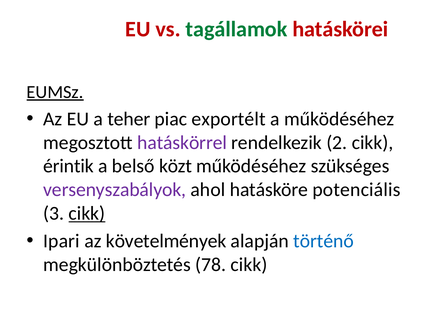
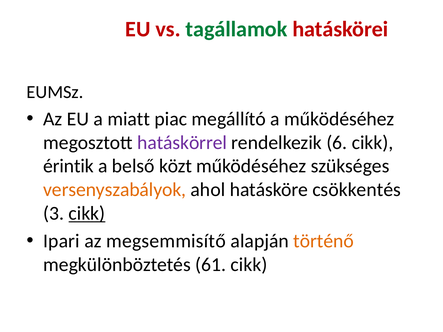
EUMSz underline: present -> none
teher: teher -> miatt
exportélt: exportélt -> megállító
2: 2 -> 6
versenyszabályok colour: purple -> orange
potenciális: potenciális -> csökkentés
követelmények: követelmények -> megsemmisítő
történő colour: blue -> orange
78: 78 -> 61
